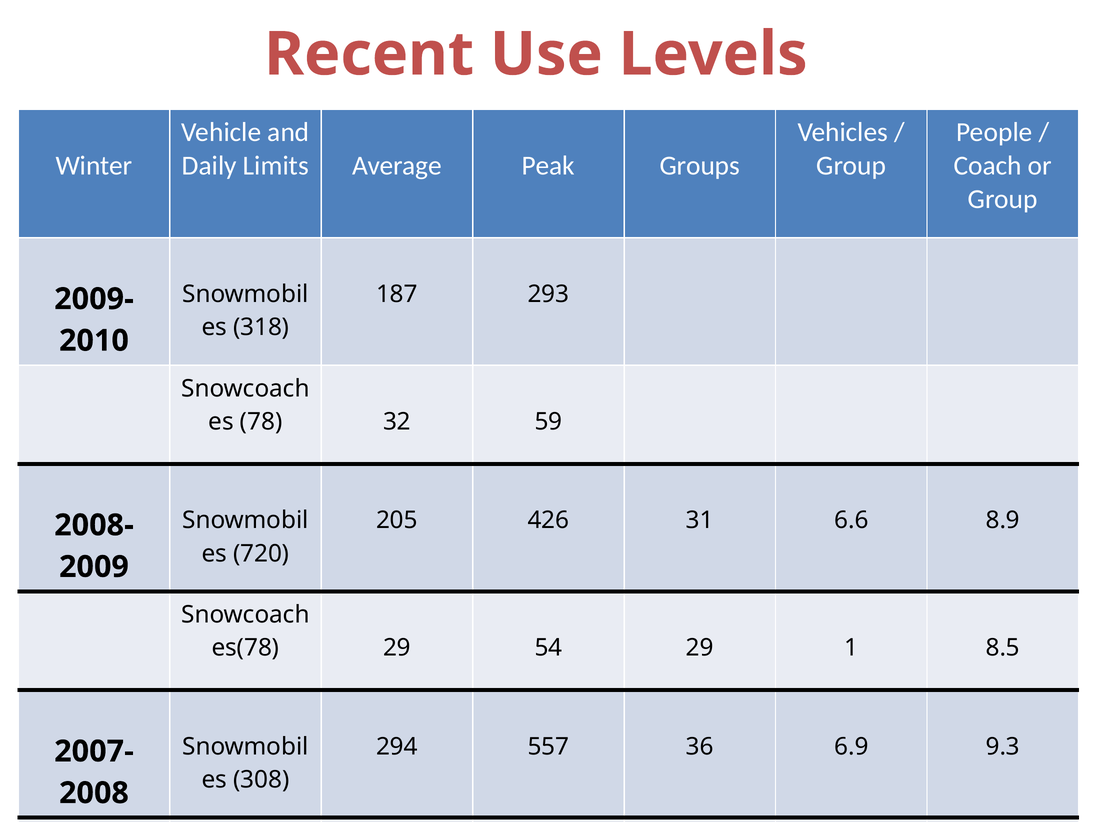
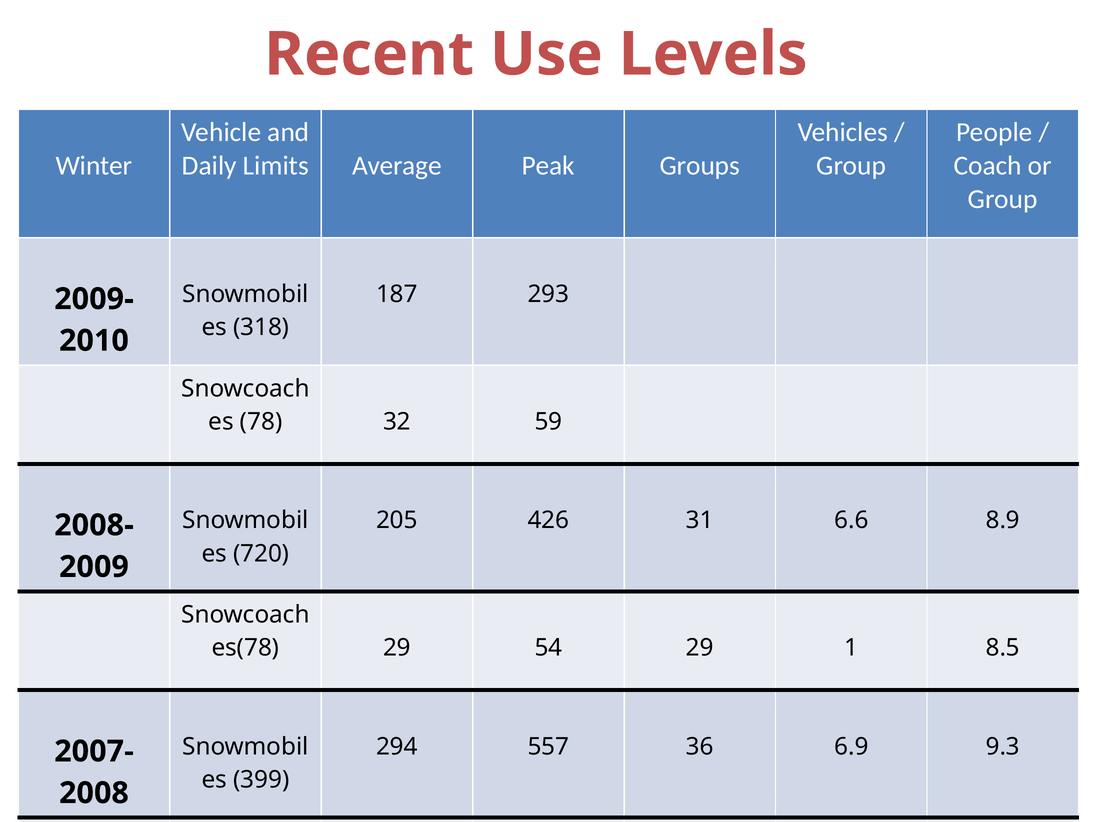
308: 308 -> 399
